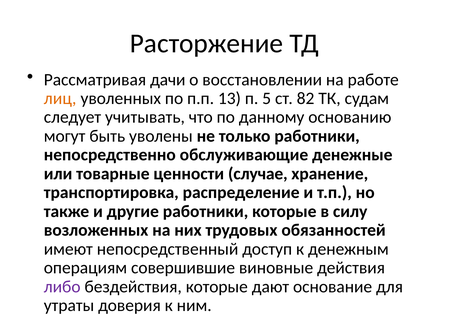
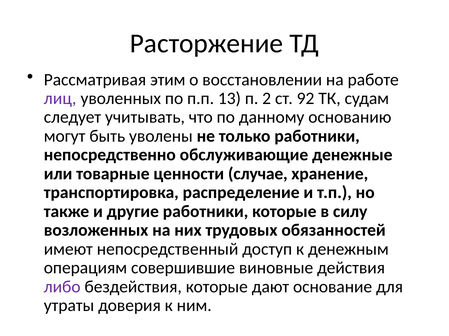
дачи: дачи -> этим
лиц colour: orange -> purple
5: 5 -> 2
82: 82 -> 92
